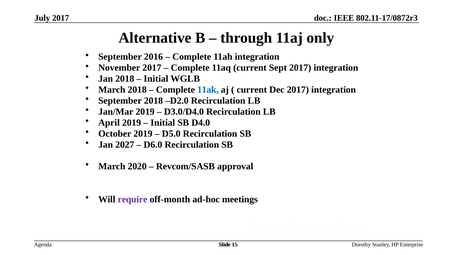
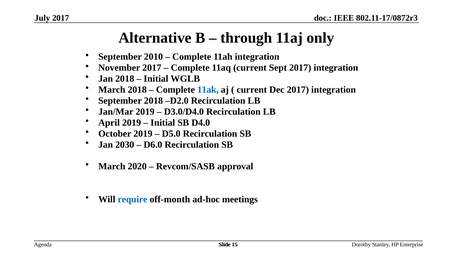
2016: 2016 -> 2010
2027: 2027 -> 2030
require colour: purple -> blue
